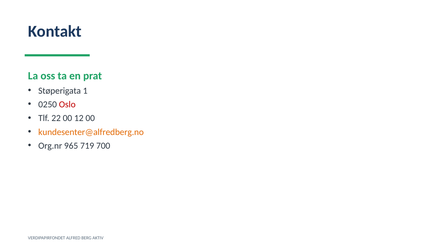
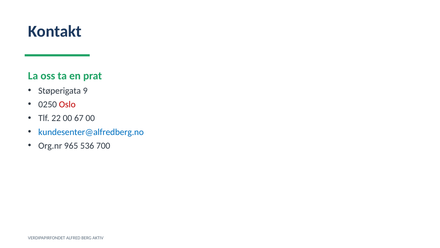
1: 1 -> 9
12: 12 -> 67
kundesenter@alfredberg.no colour: orange -> blue
719: 719 -> 536
